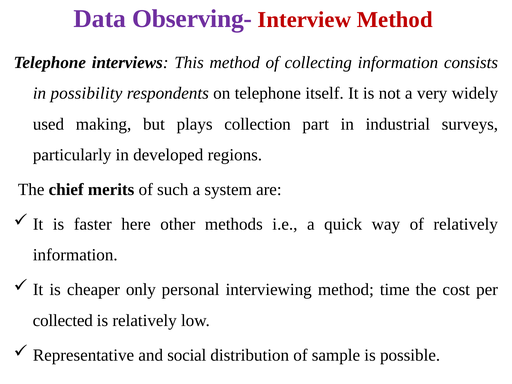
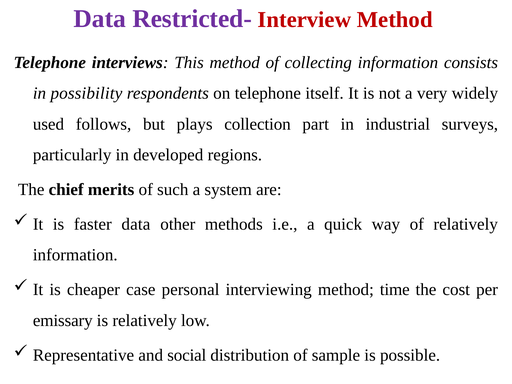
Observing-: Observing- -> Restricted-
making: making -> follows
faster here: here -> data
only: only -> case
collected: collected -> emissary
